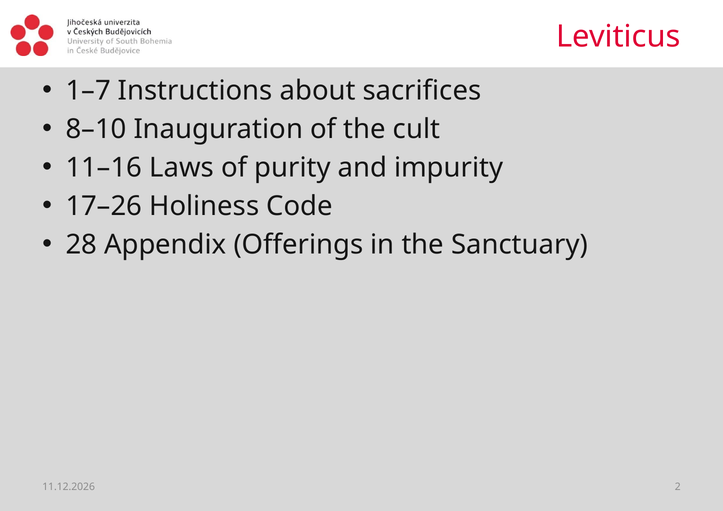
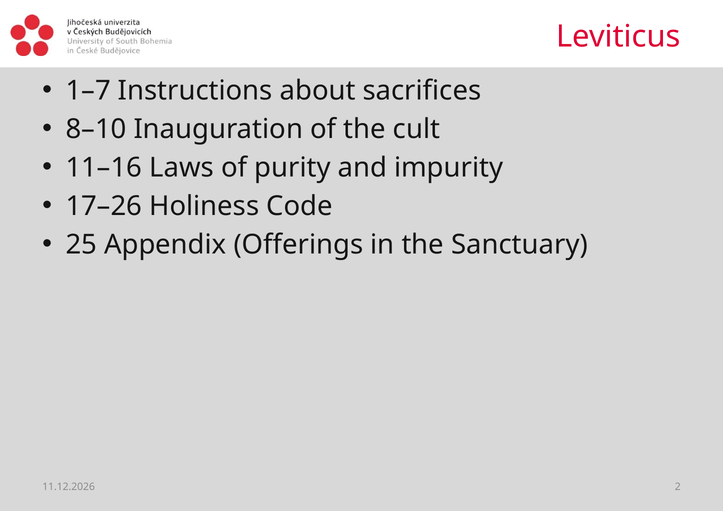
28: 28 -> 25
